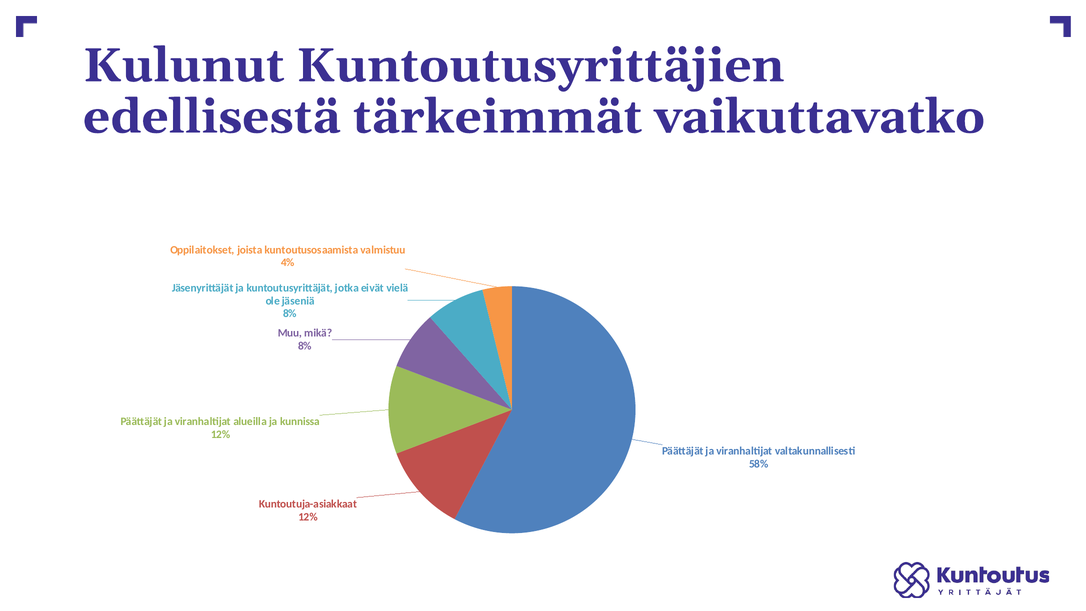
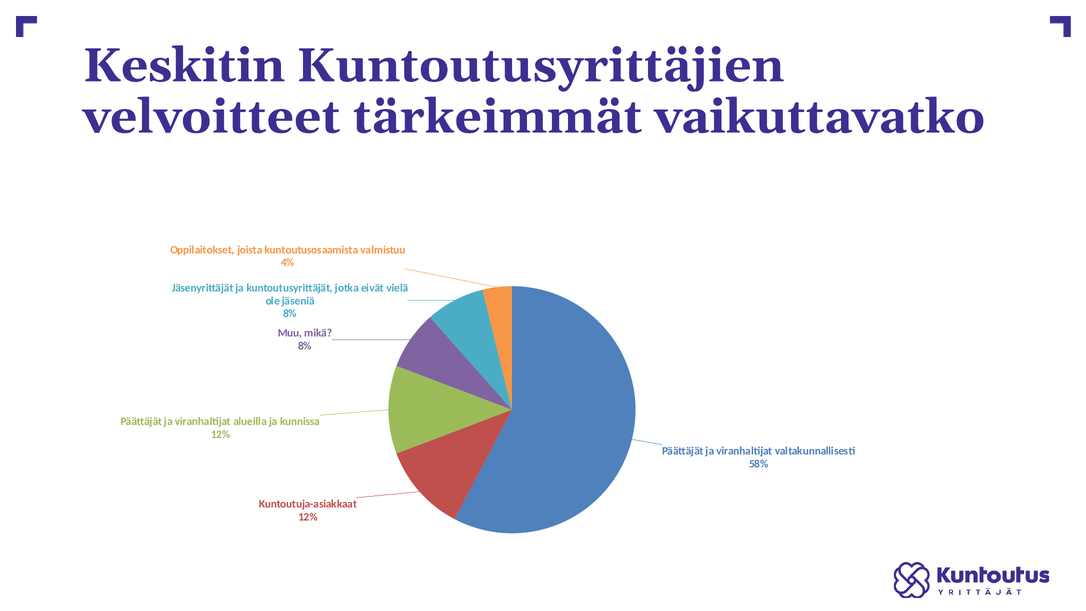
Kulunut: Kulunut -> Keskitin
edellisestä: edellisestä -> velvoitteet
